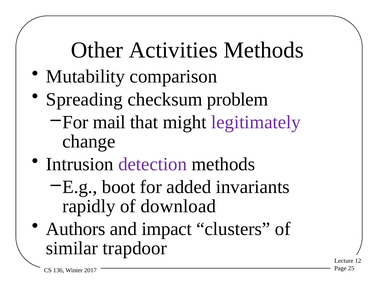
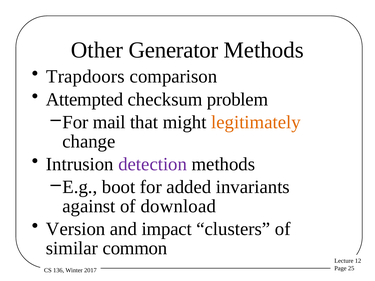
Activities: Activities -> Generator
Mutability: Mutability -> Trapdoors
Spreading: Spreading -> Attempted
legitimately colour: purple -> orange
rapidly: rapidly -> against
Authors: Authors -> Version
trapdoor: trapdoor -> common
